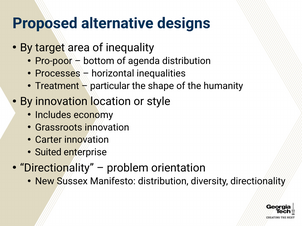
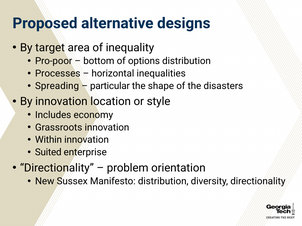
agenda: agenda -> options
Treatment: Treatment -> Spreading
humanity: humanity -> disasters
Carter: Carter -> Within
